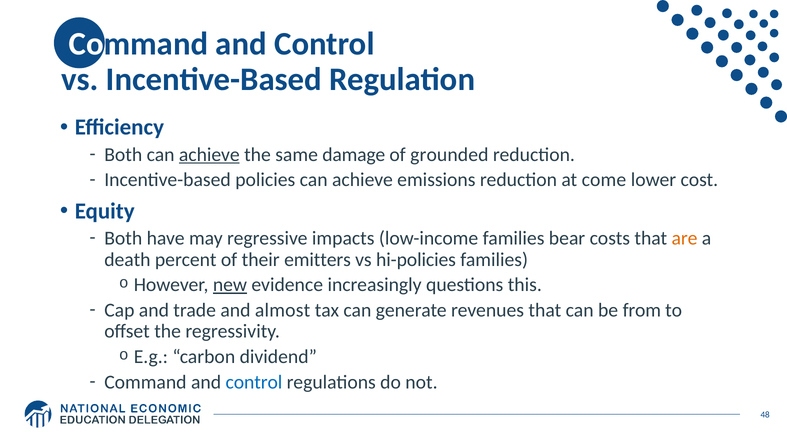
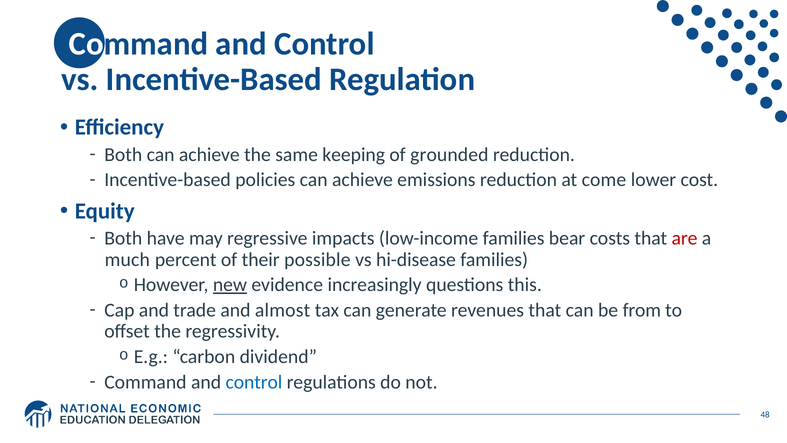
achieve at (209, 154) underline: present -> none
damage: damage -> keeping
are colour: orange -> red
death: death -> much
emitters: emitters -> possible
hi-policies: hi-policies -> hi-disease
